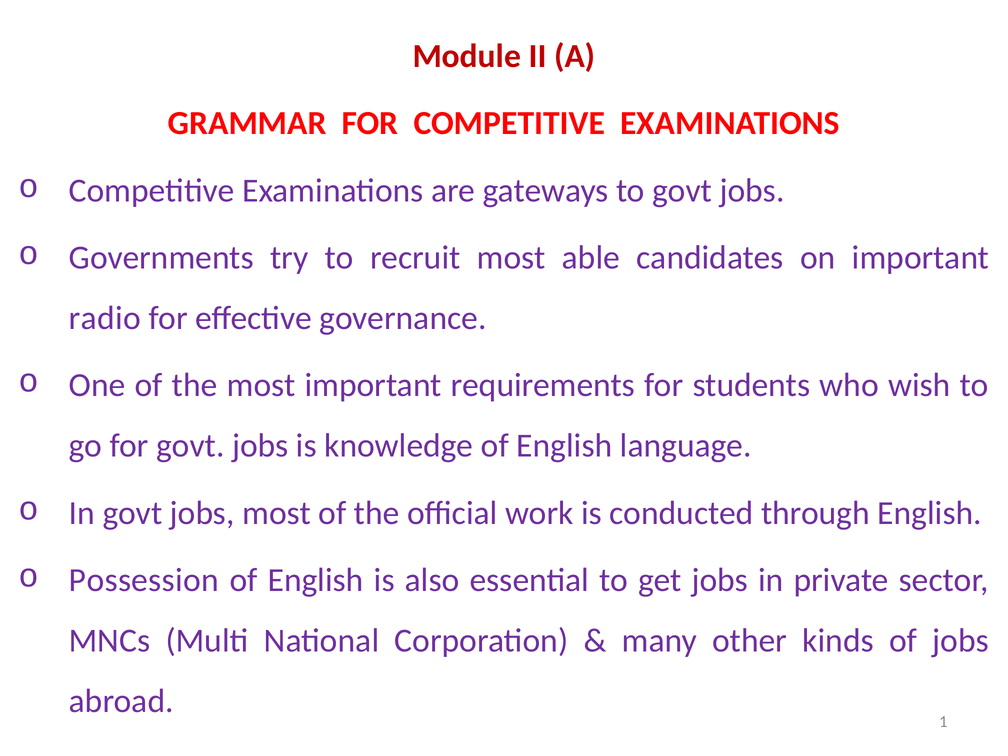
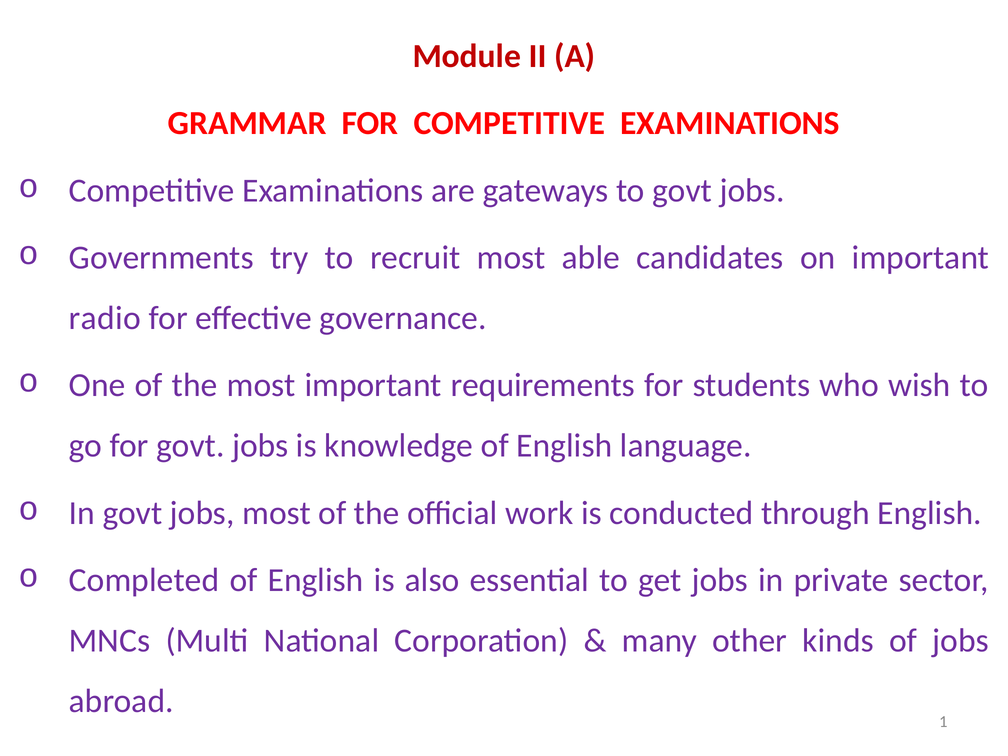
Possession: Possession -> Completed
